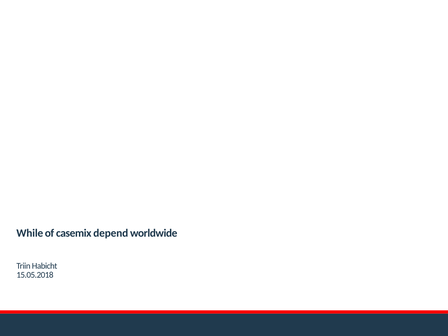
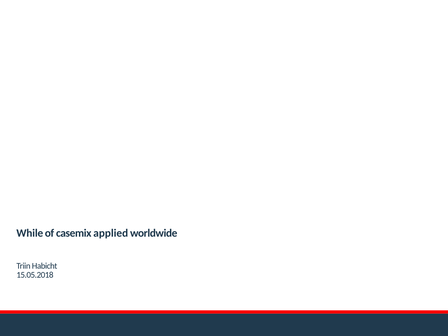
depend: depend -> applied
